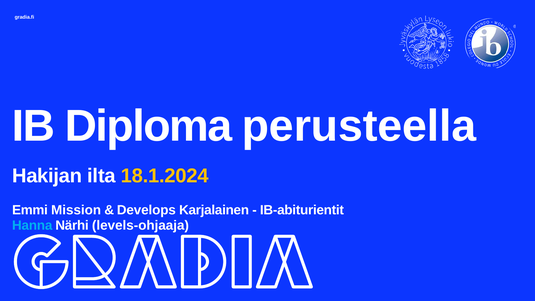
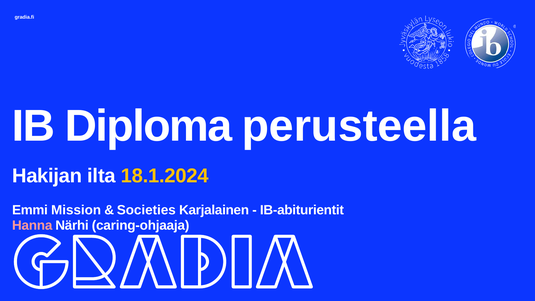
Develops: Develops -> Societies
Hanna colour: light blue -> pink
levels-ohjaaja: levels-ohjaaja -> caring-ohjaaja
